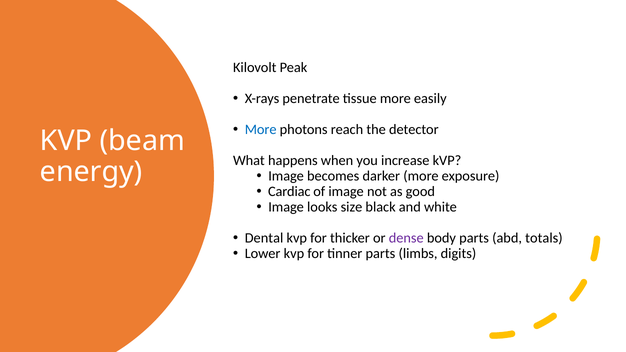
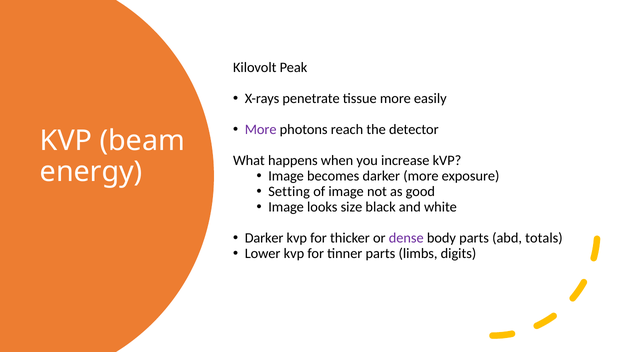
More at (261, 130) colour: blue -> purple
Cardiac: Cardiac -> Setting
Dental at (264, 238): Dental -> Darker
